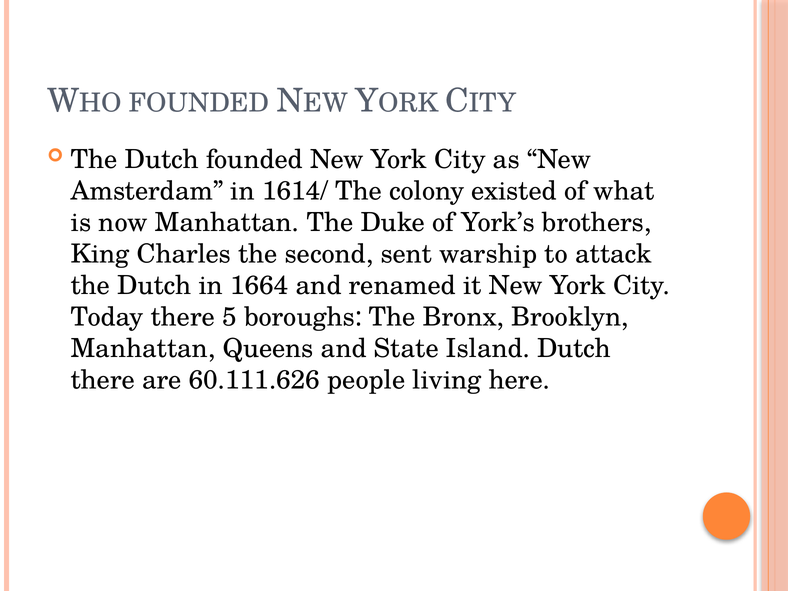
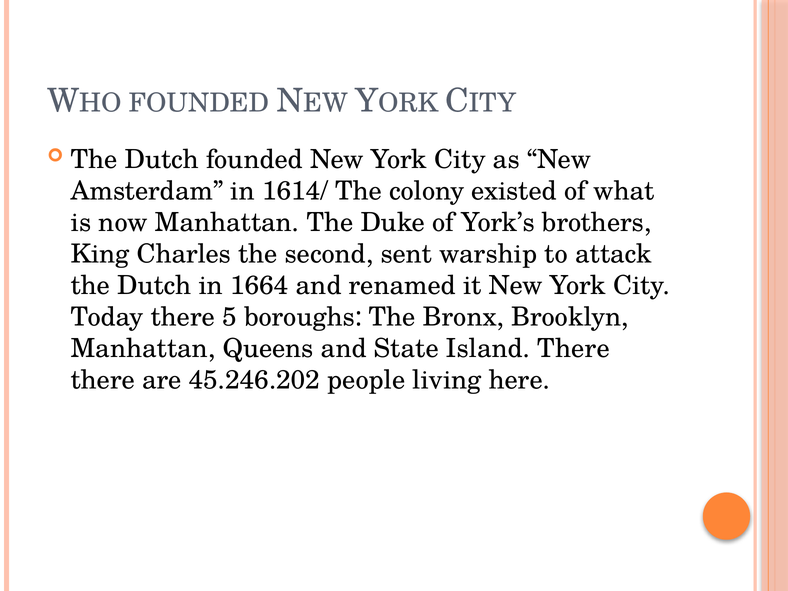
Island Dutch: Dutch -> There
60.111.626: 60.111.626 -> 45.246.202
